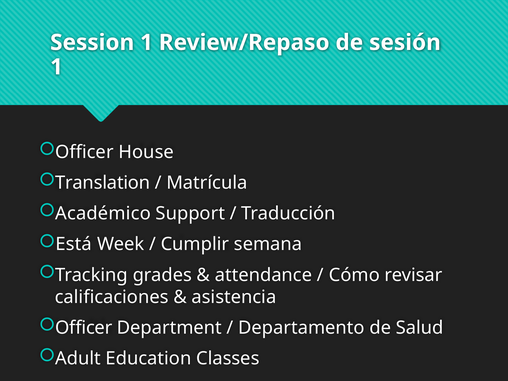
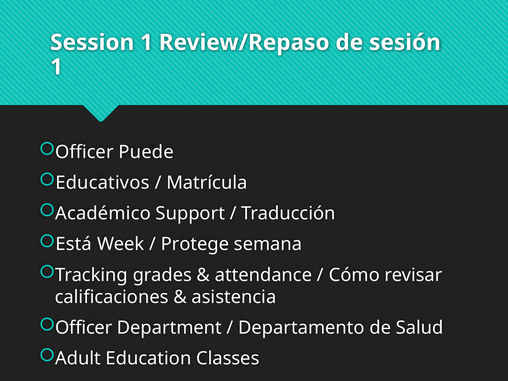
House: House -> Puede
Translation: Translation -> Educativos
Cumplir: Cumplir -> Protege
